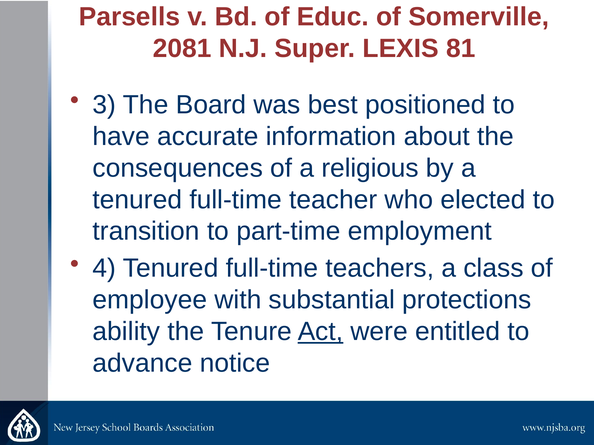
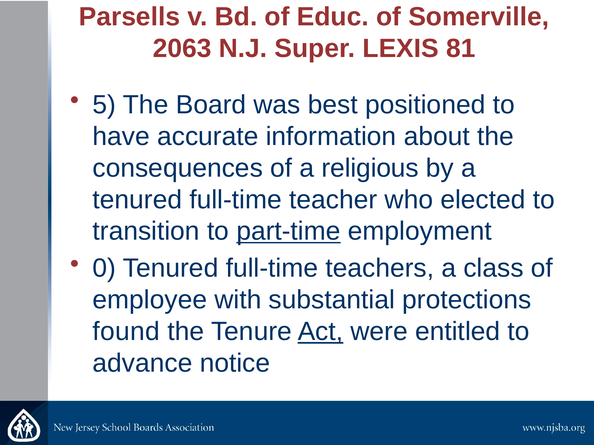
2081: 2081 -> 2063
3: 3 -> 5
part-time underline: none -> present
4: 4 -> 0
ability: ability -> found
